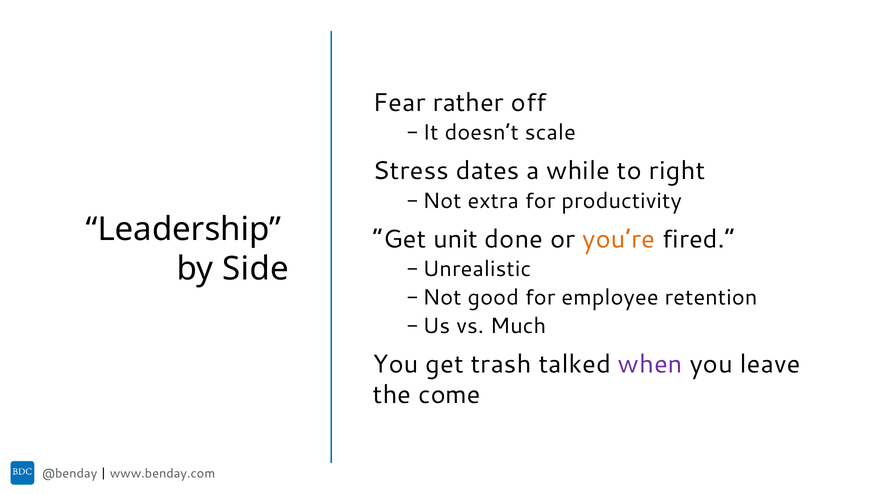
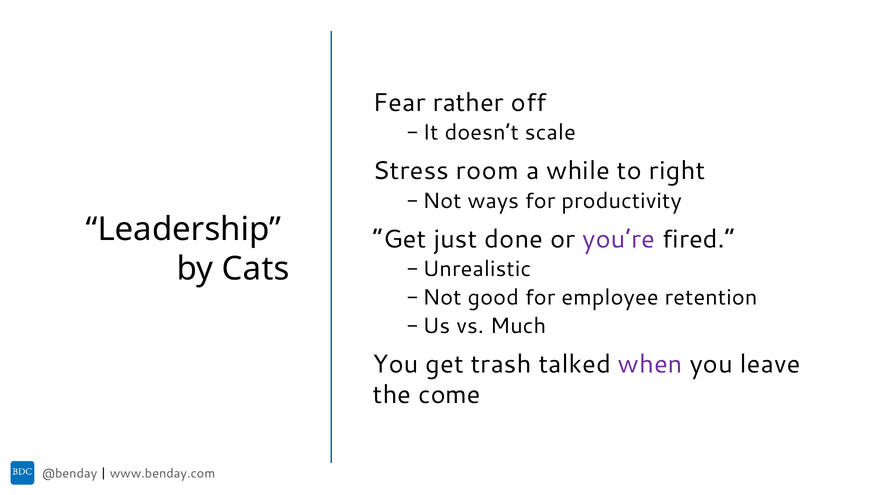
dates: dates -> room
extra: extra -> ways
unit: unit -> just
you’re colour: orange -> purple
Side: Side -> Cats
